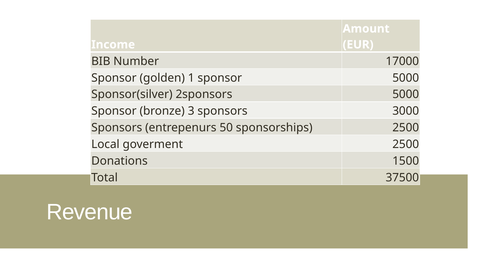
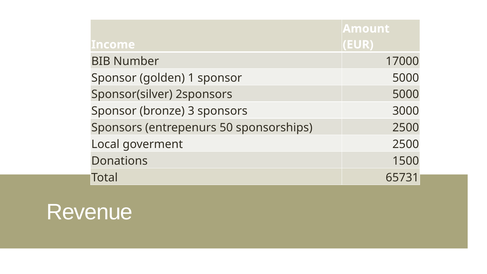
37500: 37500 -> 65731
